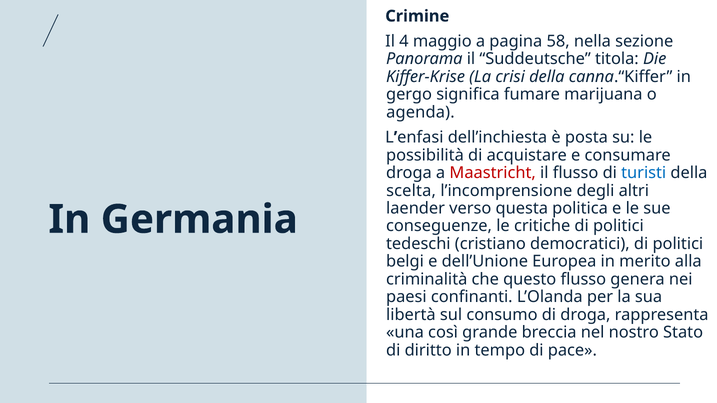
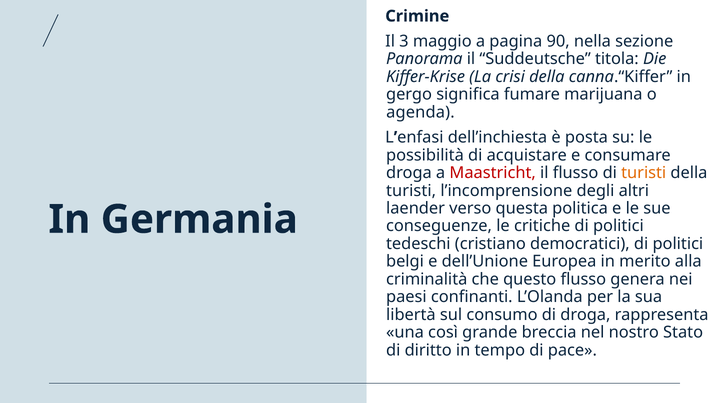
4: 4 -> 3
58: 58 -> 90
turisti at (644, 173) colour: blue -> orange
scelta at (411, 191): scelta -> turisti
